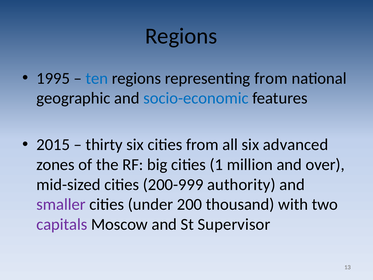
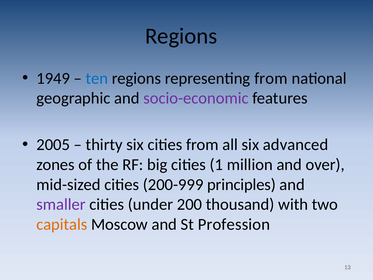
1995: 1995 -> 1949
socio-economic colour: blue -> purple
2015: 2015 -> 2005
authority: authority -> principles
capitals colour: purple -> orange
Supervisor: Supervisor -> Profession
